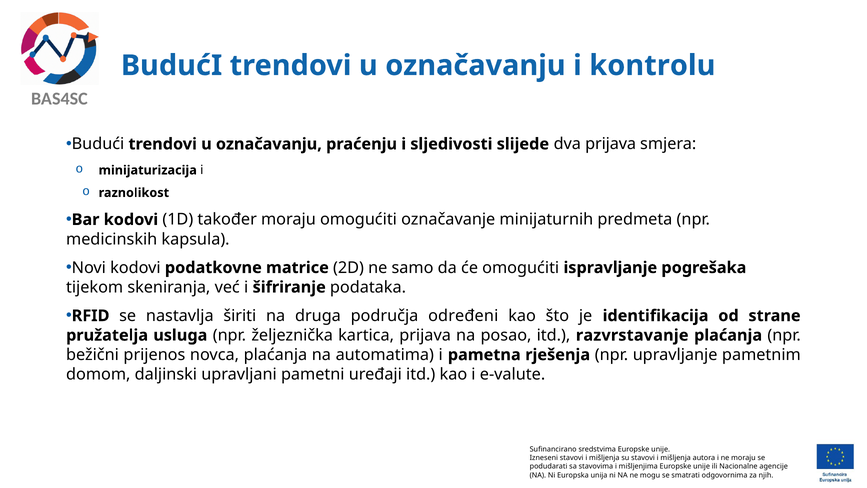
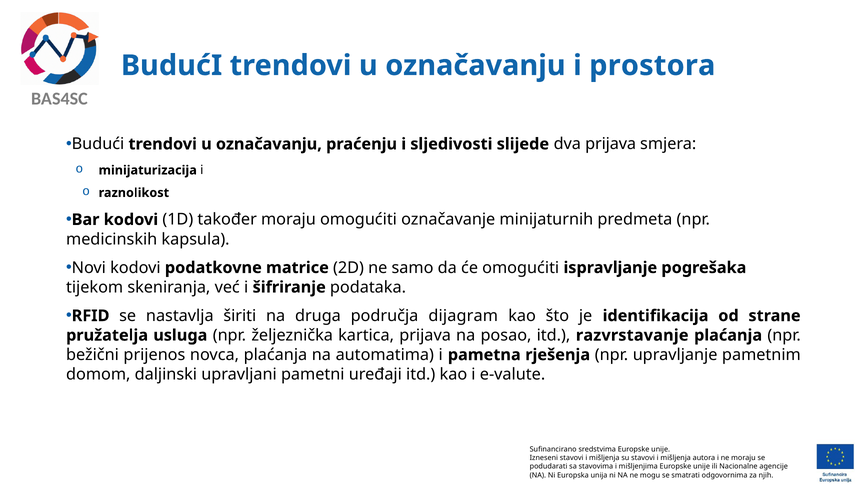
kontrolu: kontrolu -> prostora
određeni: određeni -> dijagram
